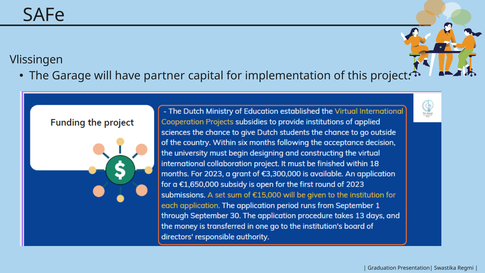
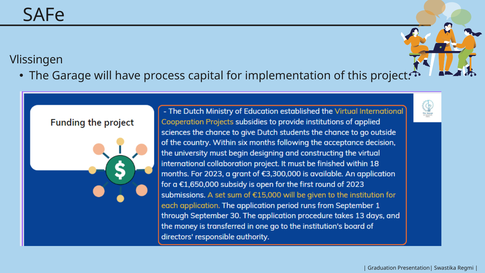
partner: partner -> process
